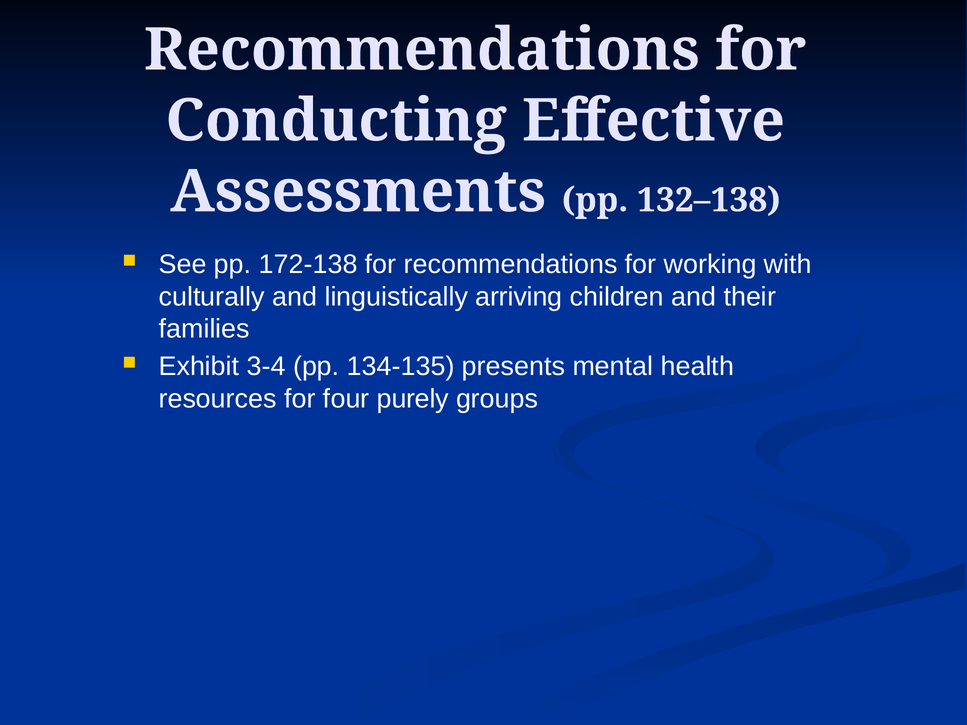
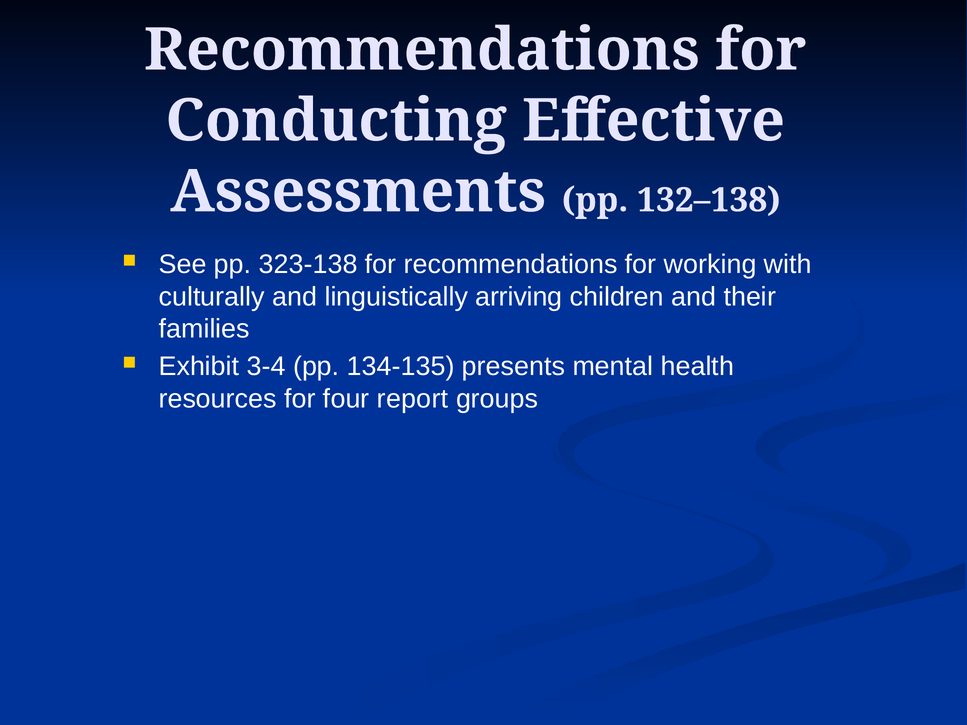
172-138: 172-138 -> 323-138
purely: purely -> report
